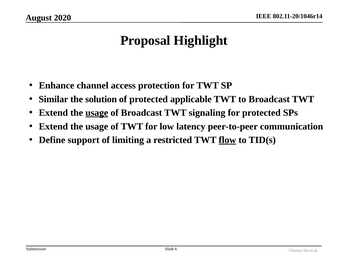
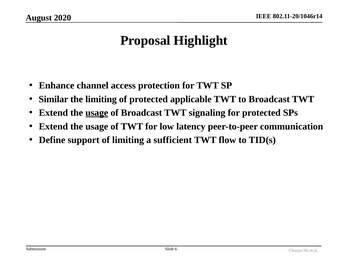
the solution: solution -> limiting
restricted: restricted -> sufficient
flow underline: present -> none
